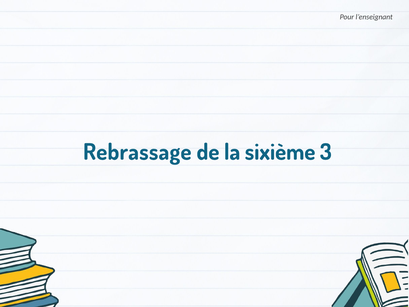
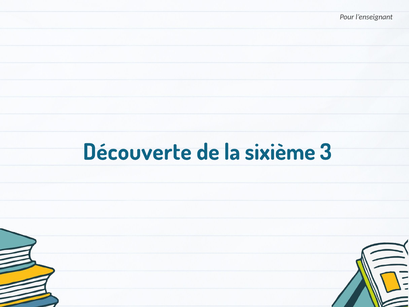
Rebrassage: Rebrassage -> Découverte
